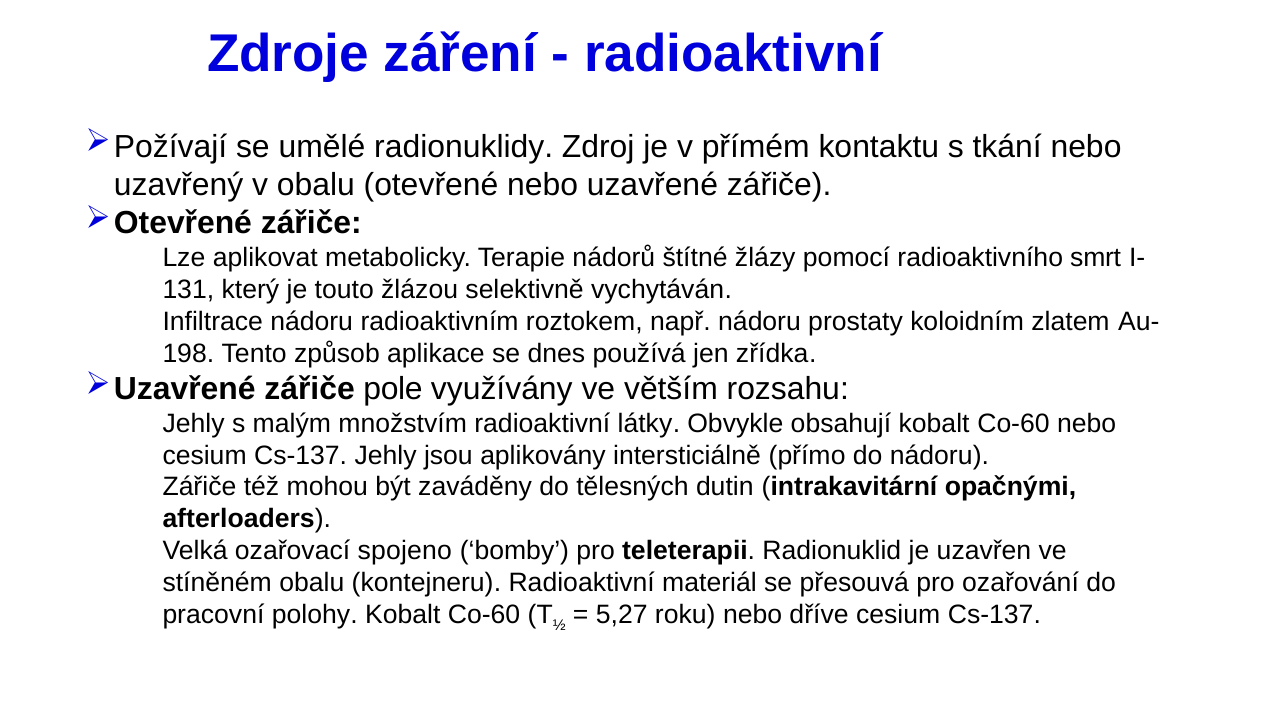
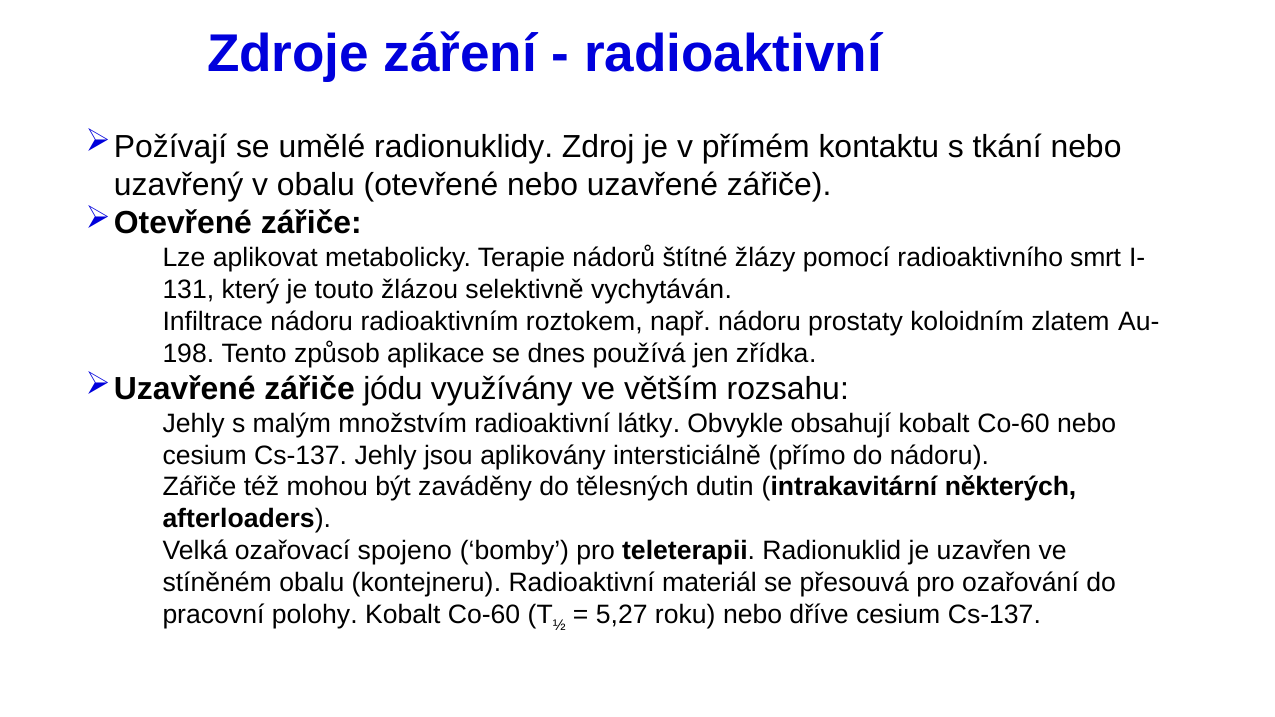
pole: pole -> jódu
opačnými: opačnými -> některých
